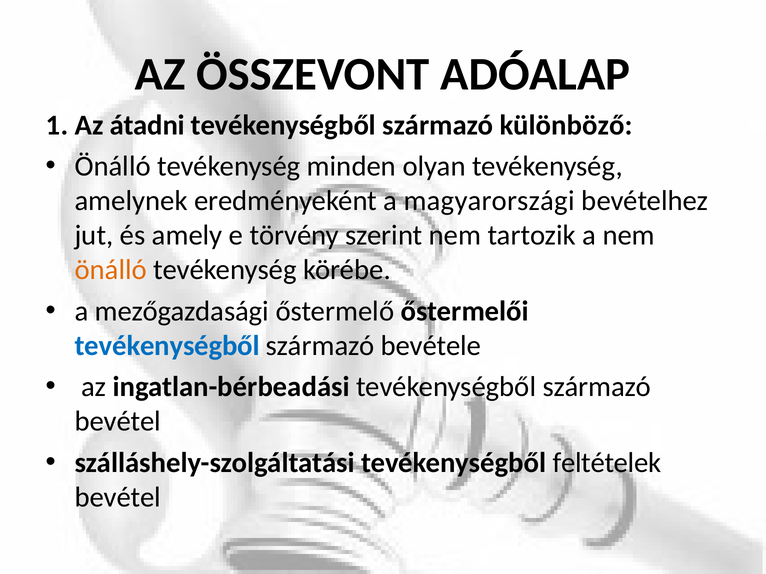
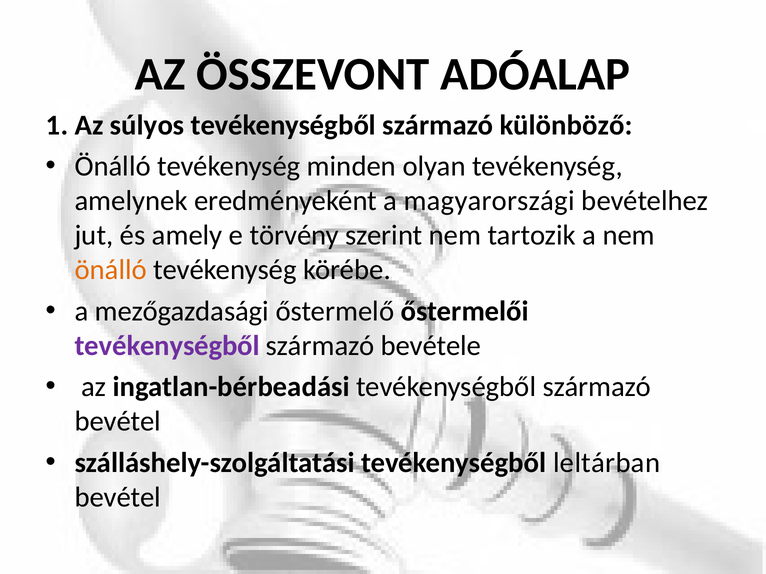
átadni: átadni -> súlyos
tevékenységből at (167, 346) colour: blue -> purple
feltételek: feltételek -> leltárban
